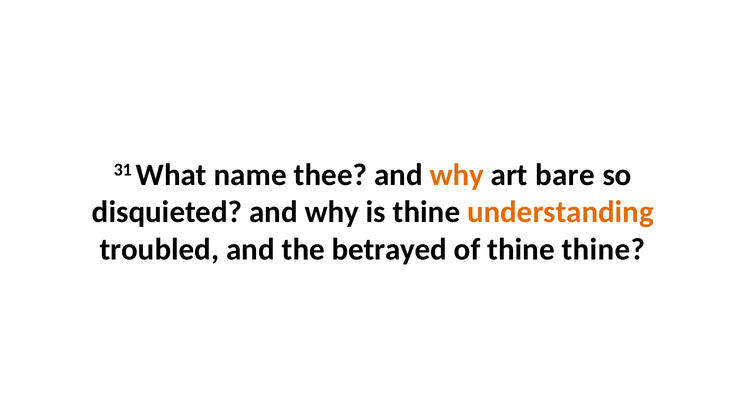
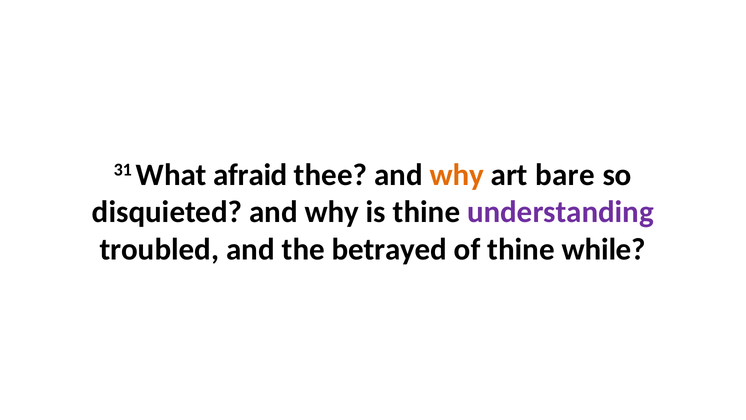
name: name -> afraid
understanding colour: orange -> purple
thine thine: thine -> while
